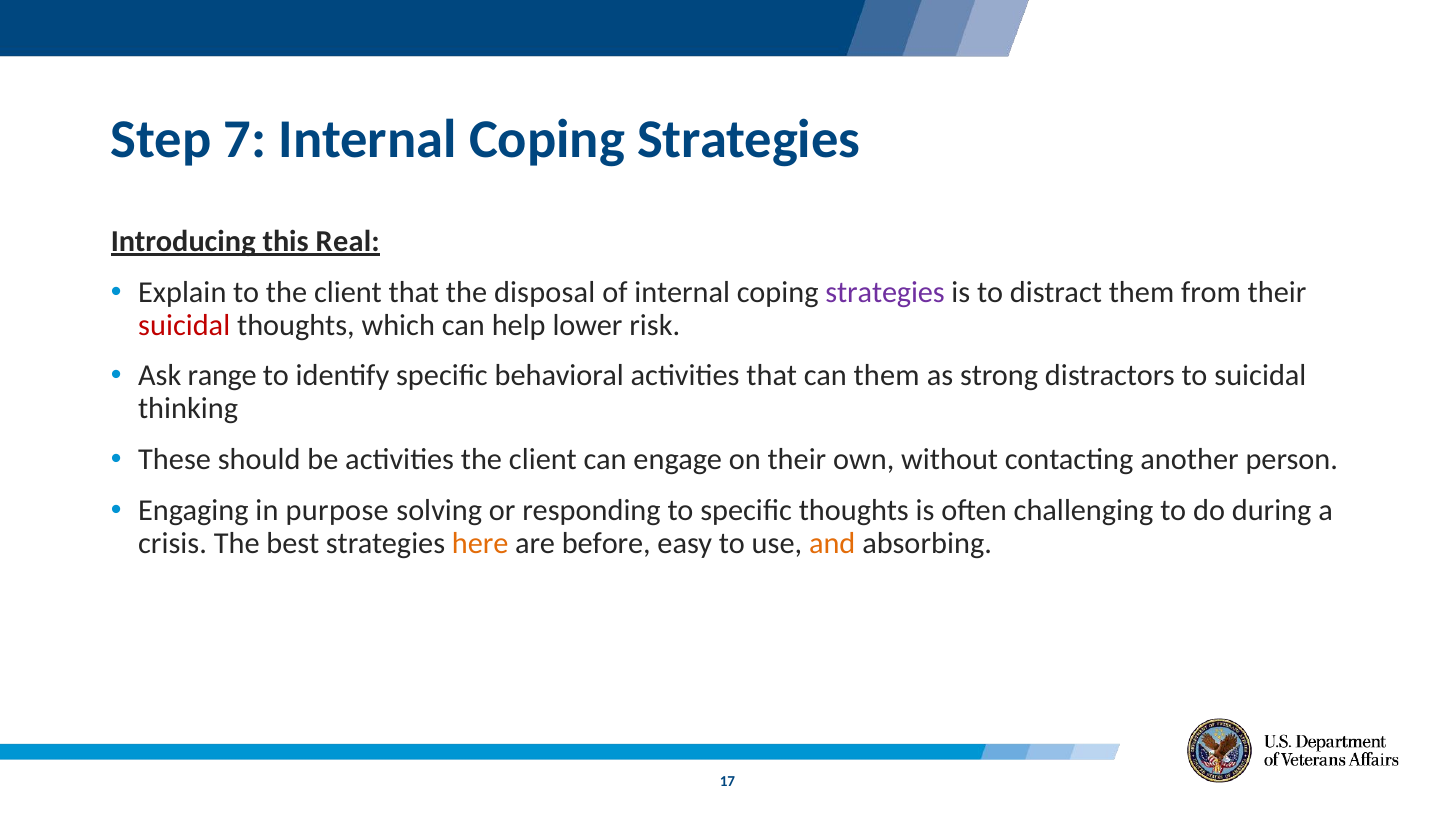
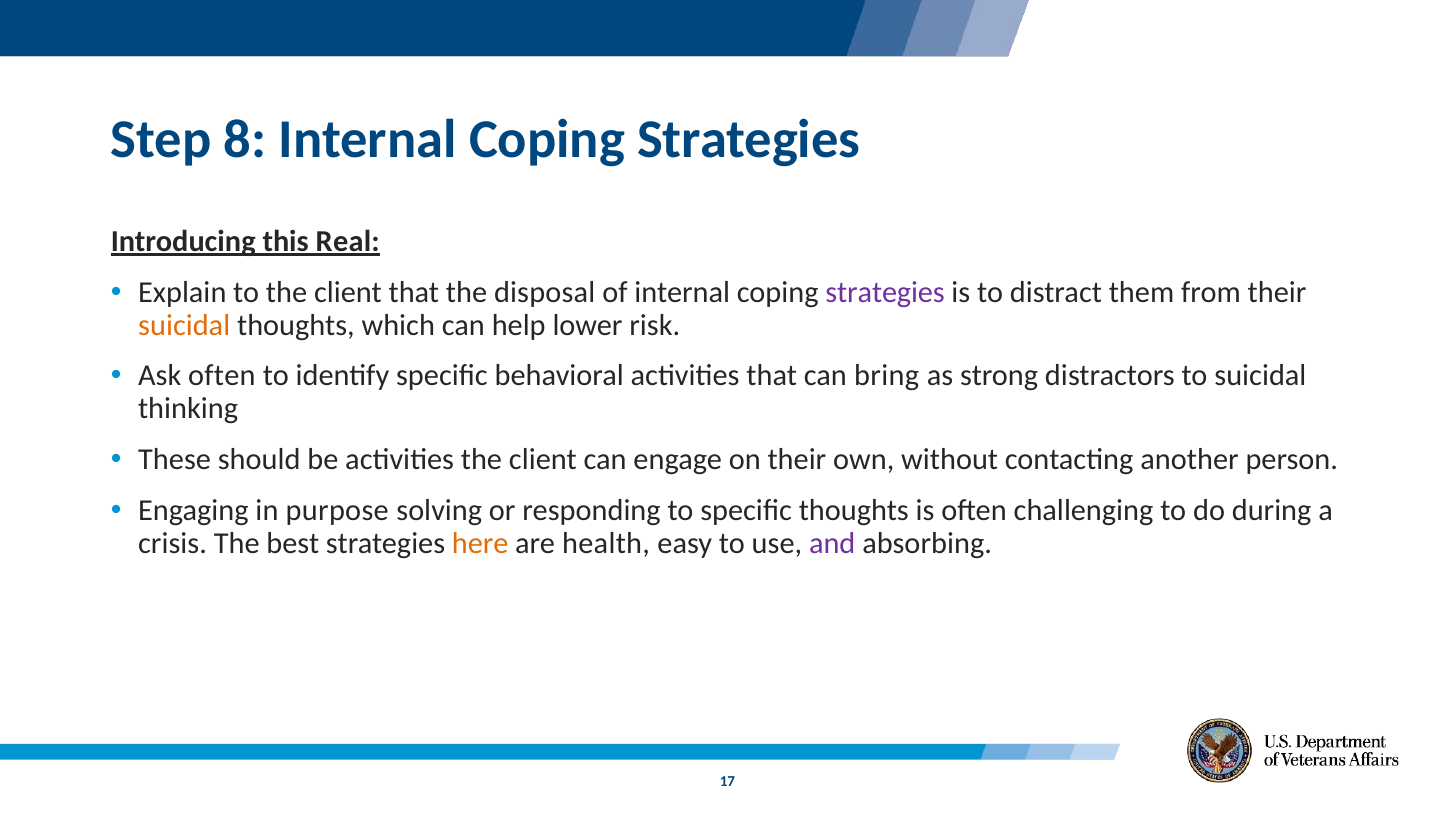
7: 7 -> 8
suicidal at (184, 325) colour: red -> orange
Ask range: range -> often
can them: them -> bring
before: before -> health
and colour: orange -> purple
